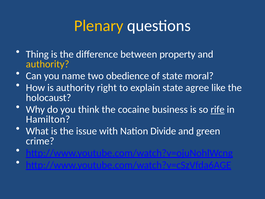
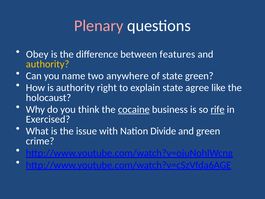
Plenary colour: yellow -> pink
Thing: Thing -> Obey
property: property -> features
obedience: obedience -> anywhere
state moral: moral -> green
cocaine underline: none -> present
Hamilton: Hamilton -> Exercised
